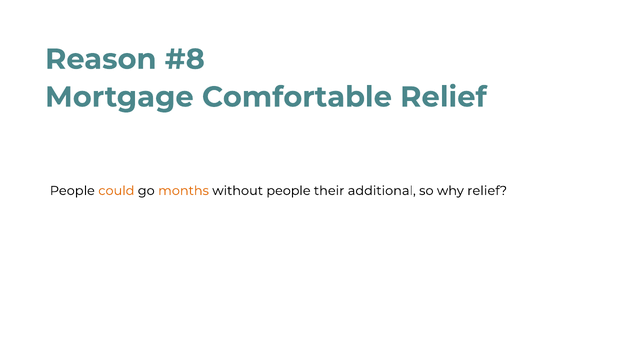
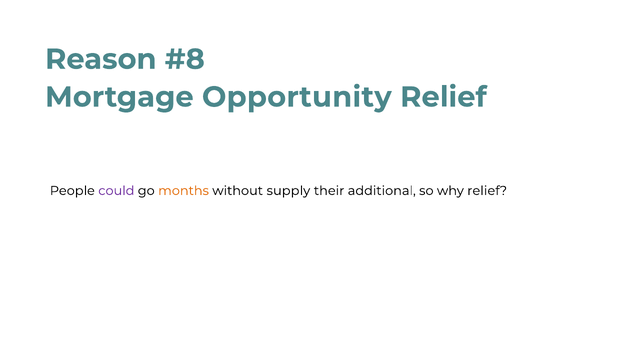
Comfortable: Comfortable -> Opportunity
could colour: orange -> purple
without people: people -> supply
